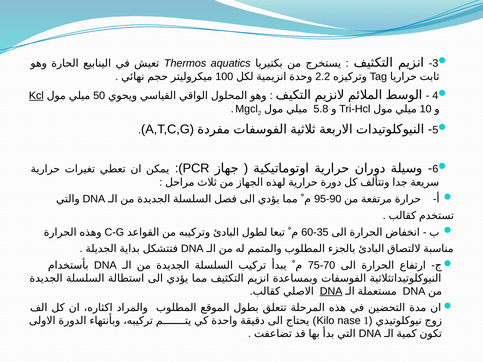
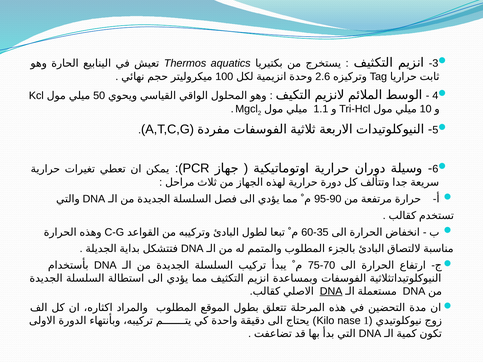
2.2: 2.2 -> 2.6
Kcl underline: present -> none
5.8: 5.8 -> 1.1
